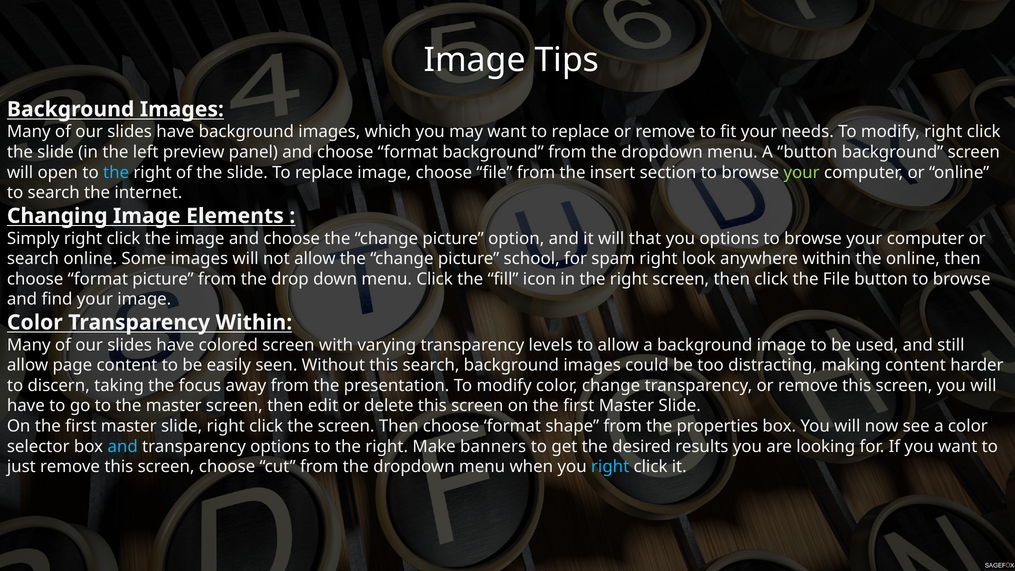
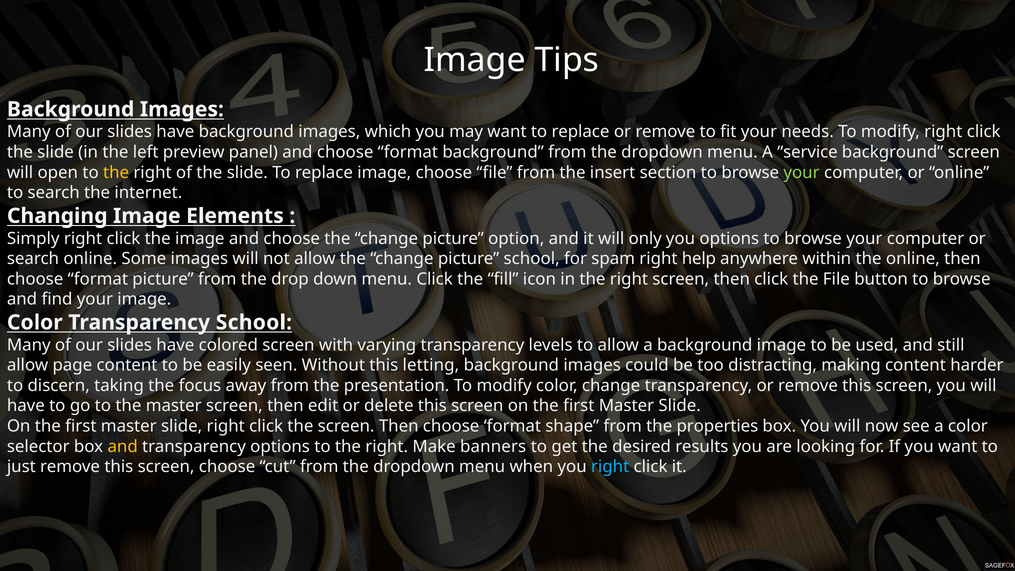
A button: button -> service
the at (116, 172) colour: light blue -> yellow
that: that -> only
look: look -> help
Transparency Within: Within -> School
this search: search -> letting
and at (123, 446) colour: light blue -> yellow
